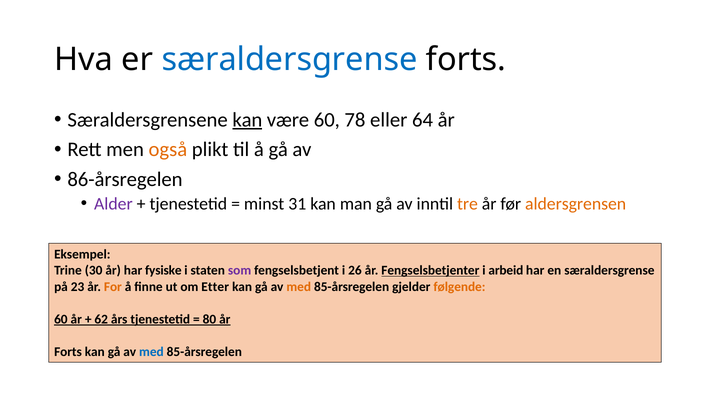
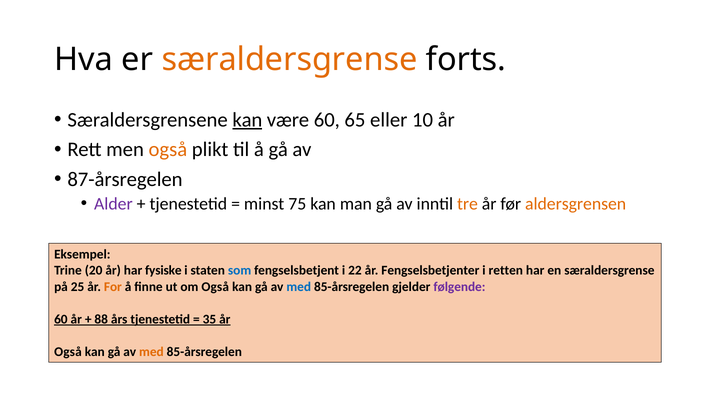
særaldersgrense at (290, 60) colour: blue -> orange
78: 78 -> 65
64: 64 -> 10
86-årsregelen: 86-årsregelen -> 87-årsregelen
31: 31 -> 75
30: 30 -> 20
som colour: purple -> blue
26: 26 -> 22
Fengselsbetjenter underline: present -> none
arbeid: arbeid -> retten
23: 23 -> 25
om Etter: Etter -> Også
med at (299, 287) colour: orange -> blue
følgende colour: orange -> purple
62: 62 -> 88
80: 80 -> 35
Forts at (68, 352): Forts -> Også
med at (151, 352) colour: blue -> orange
